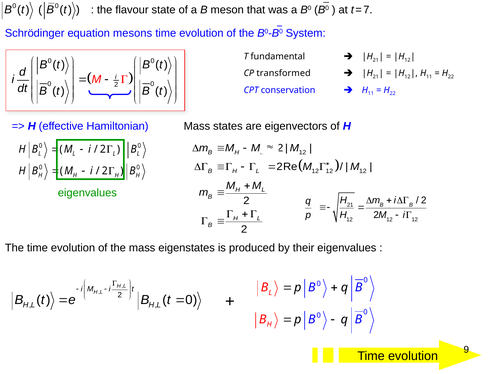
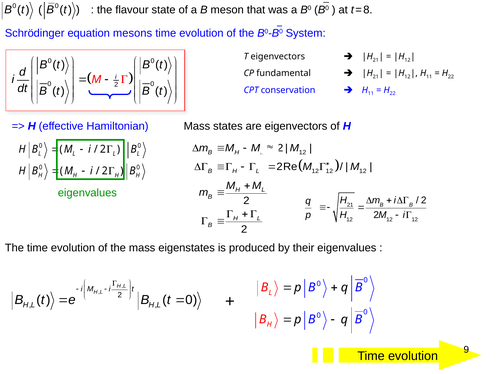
7: 7 -> 8
T fundamental: fundamental -> eigenvectors
transformed: transformed -> fundamental
